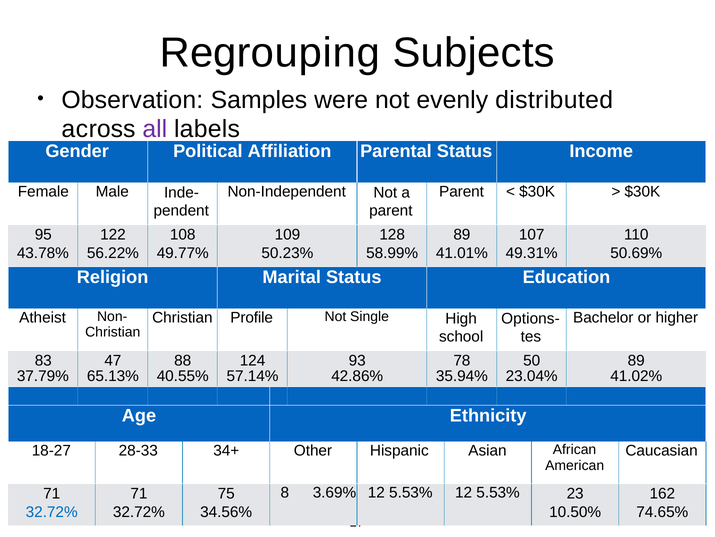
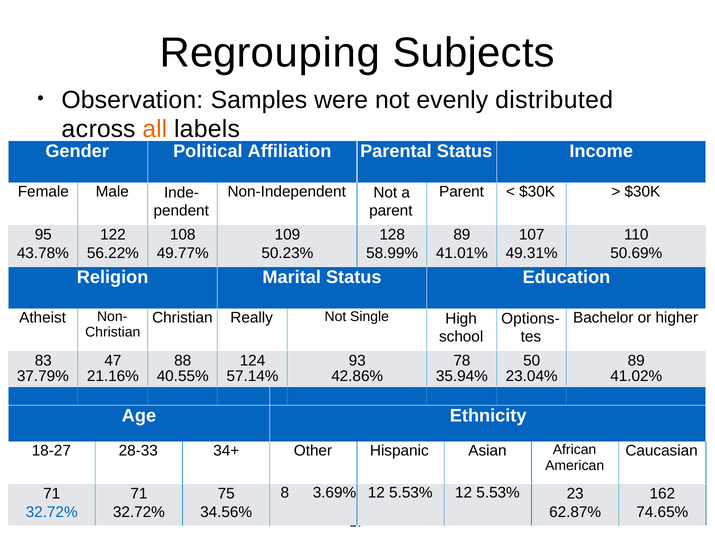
all colour: purple -> orange
Profile: Profile -> Really
65.13%: 65.13% -> 21.16%
10.50%: 10.50% -> 62.87%
